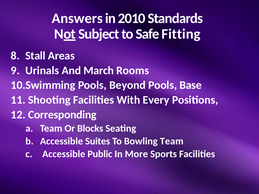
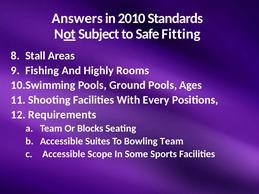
Urinals: Urinals -> Fishing
March: March -> Highly
Beyond: Beyond -> Ground
Base: Base -> Ages
Corresponding: Corresponding -> Requirements
Public: Public -> Scope
More: More -> Some
